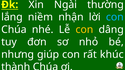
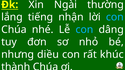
niềm: niềm -> tiếng
con at (84, 30) colour: yellow -> light blue
giúp: giúp -> diều
